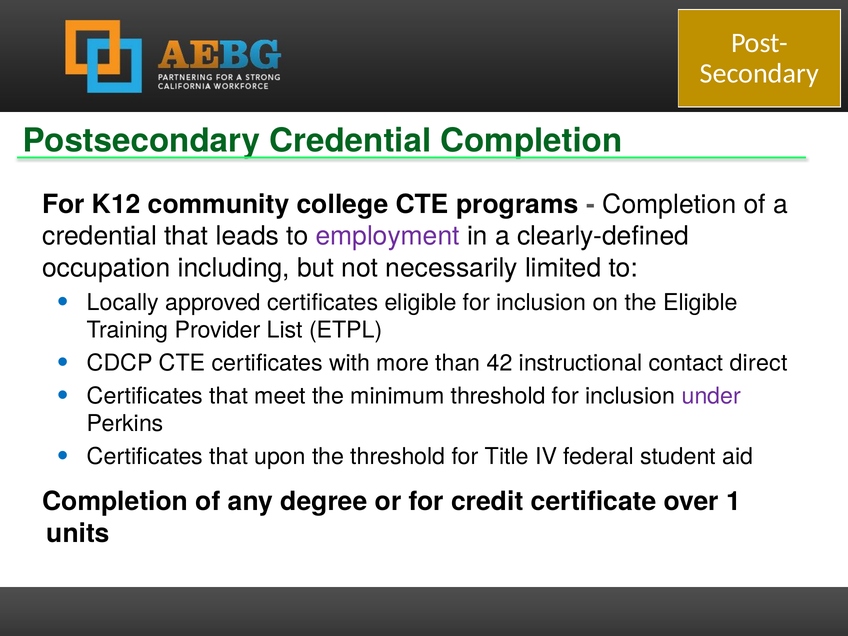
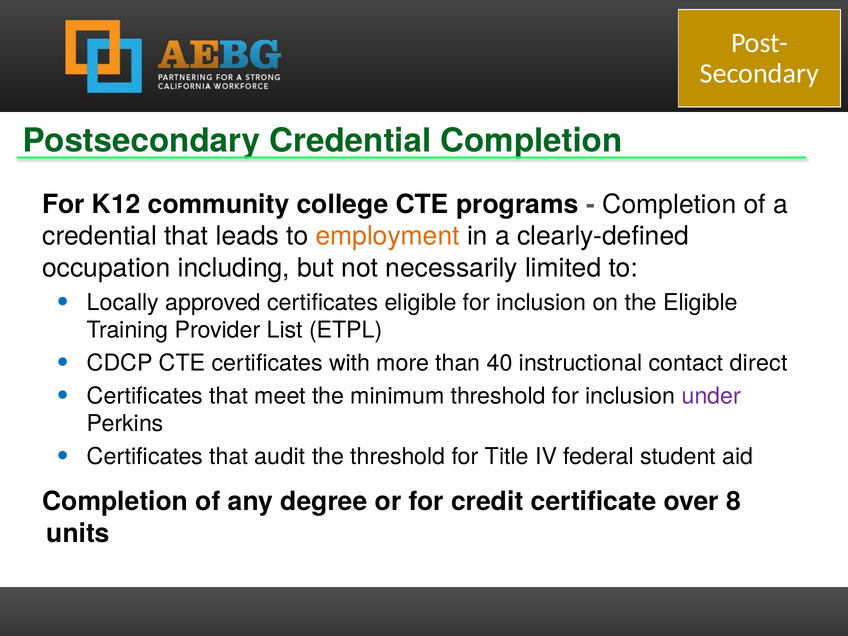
employment colour: purple -> orange
42: 42 -> 40
upon: upon -> audit
1: 1 -> 8
